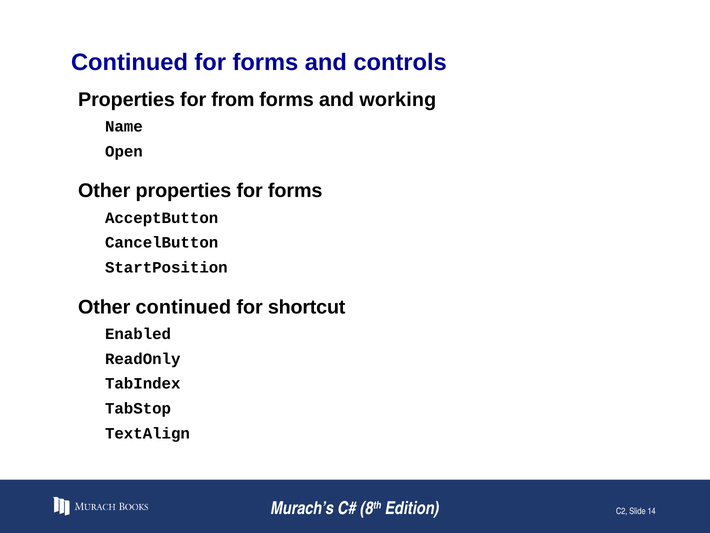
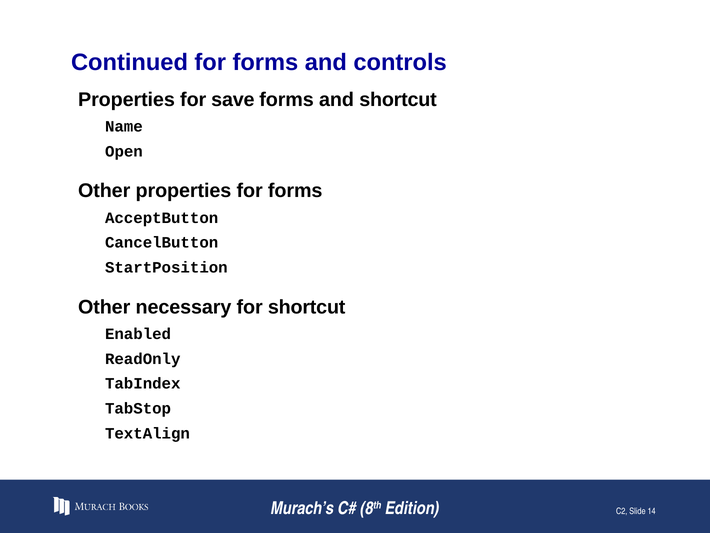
from: from -> save
and working: working -> shortcut
Other continued: continued -> necessary
